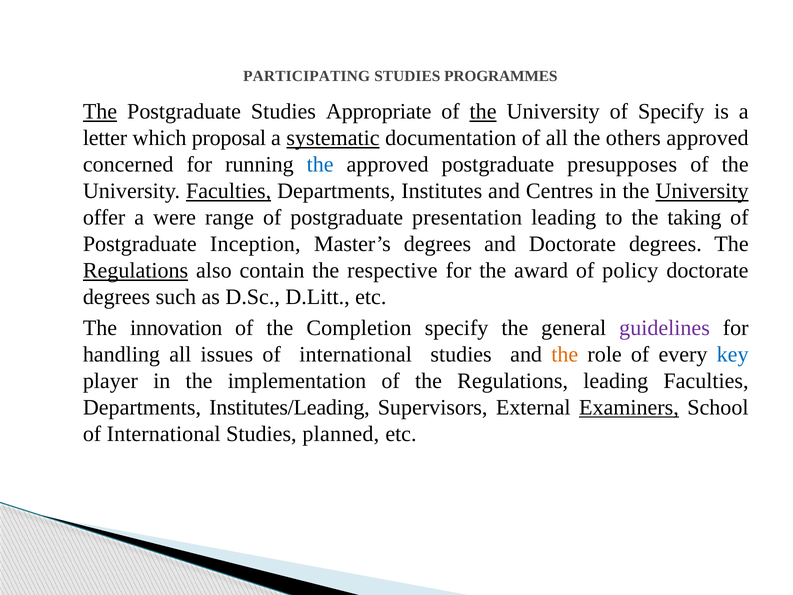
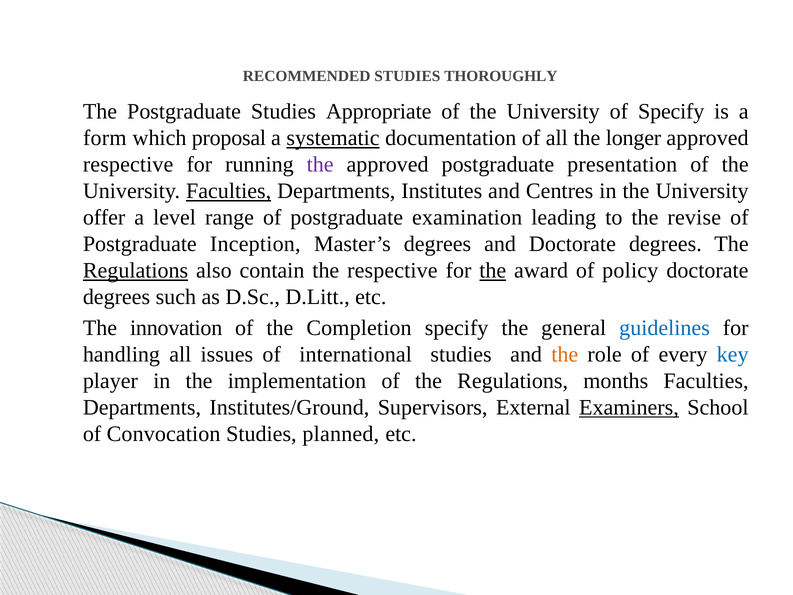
PARTICIPATING: PARTICIPATING -> RECOMMENDED
PROGRAMMES: PROGRAMMES -> THOROUGHLY
The at (100, 112) underline: present -> none
the at (483, 112) underline: present -> none
letter: letter -> form
others: others -> longer
concerned at (128, 165): concerned -> respective
the at (320, 165) colour: blue -> purple
presupposes: presupposes -> presentation
University at (702, 191) underline: present -> none
were: were -> level
presentation: presentation -> examination
taking: taking -> revise
the at (493, 270) underline: none -> present
guidelines colour: purple -> blue
Regulations leading: leading -> months
Institutes/Leading: Institutes/Leading -> Institutes/Ground
International at (164, 434): International -> Convocation
